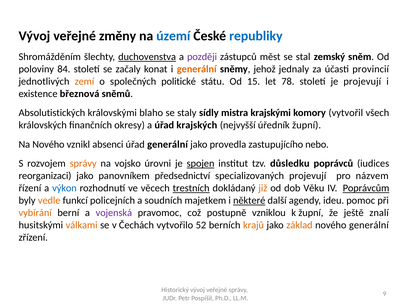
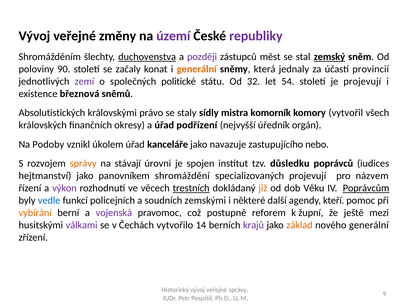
území colour: blue -> purple
republiky colour: blue -> purple
zemský underline: none -> present
84: 84 -> 90
jehož: jehož -> která
zemí colour: orange -> purple
15: 15 -> 32
78: 78 -> 54
blaho: blaho -> právo
krajskými: krajskými -> komorník
krajských: krajských -> podřízení
úředník župní: župní -> orgán
Na Nového: Nového -> Podoby
absenci: absenci -> úkolem
úřad generální: generální -> kanceláře
provedla: provedla -> navazuje
vojsko: vojsko -> stávají
spojen underline: present -> none
reorganizaci: reorganizaci -> hejtmanství
předsednictví: předsednictví -> shromáždění
výkon colour: blue -> purple
vedle colour: orange -> blue
majetkem: majetkem -> zemskými
některé underline: present -> none
ideu: ideu -> kteří
vzniklou: vzniklou -> reforem
znalí: znalí -> mezi
válkami colour: orange -> purple
52: 52 -> 14
krajů colour: orange -> purple
